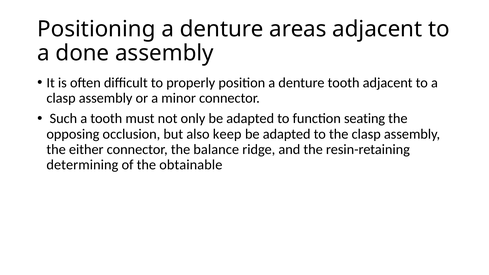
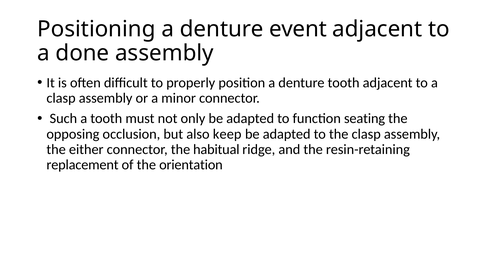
areas: areas -> event
balance: balance -> habitual
determining: determining -> replacement
obtainable: obtainable -> orientation
